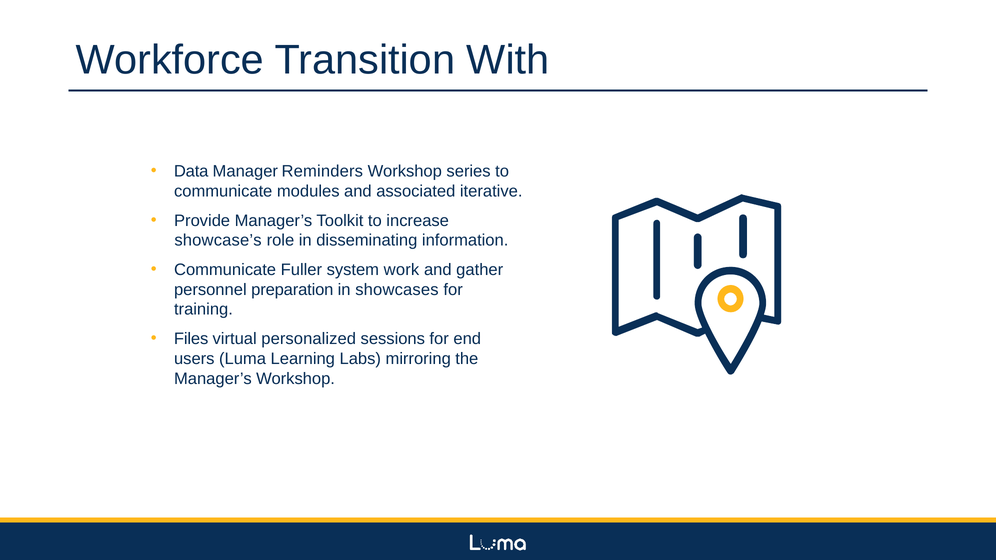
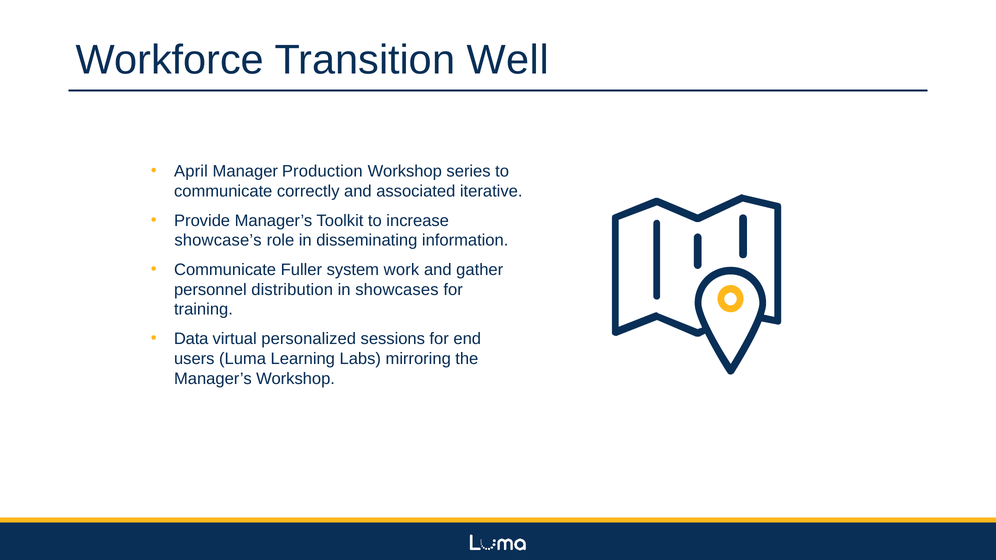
With: With -> Well
Data: Data -> April
Reminders: Reminders -> Production
modules: modules -> correctly
preparation: preparation -> distribution
Files: Files -> Data
